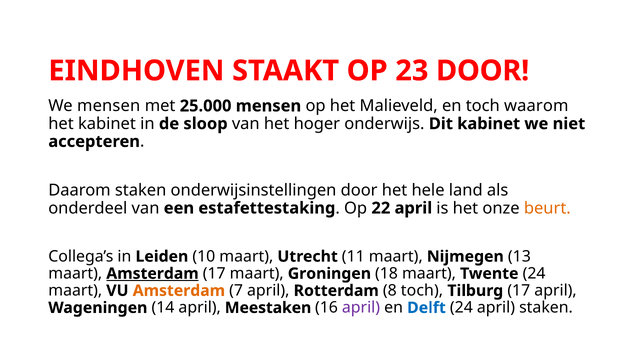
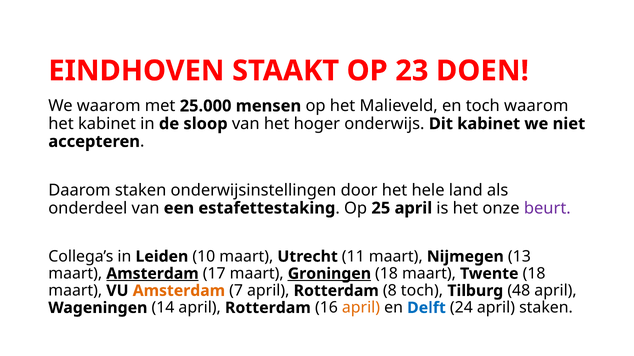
23 DOOR: DOOR -> DOEN
We mensen: mensen -> waarom
22: 22 -> 25
beurt colour: orange -> purple
Groningen underline: none -> present
Twente 24: 24 -> 18
Tilburg 17: 17 -> 48
14 april Meestaken: Meestaken -> Rotterdam
april at (361, 308) colour: purple -> orange
